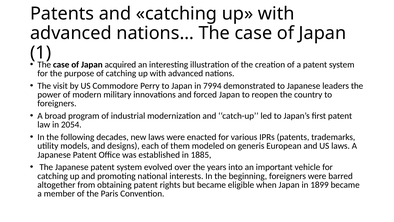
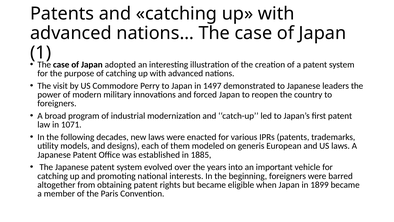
acquired: acquired -> adopted
7994: 7994 -> 1497
2054: 2054 -> 1071
